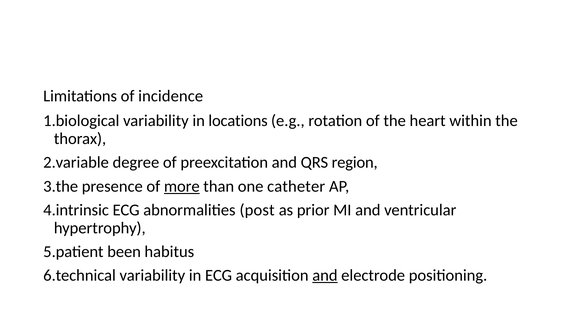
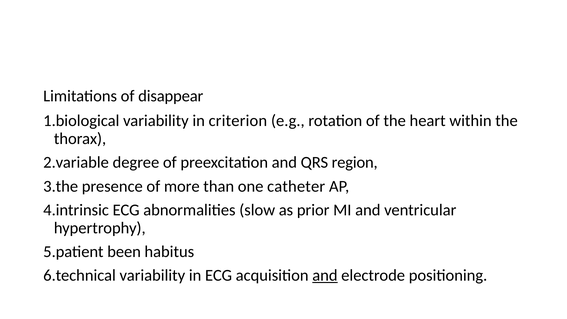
incidence: incidence -> disappear
locations: locations -> criterion
more underline: present -> none
post: post -> slow
